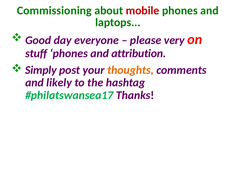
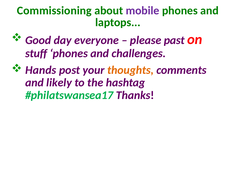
mobile colour: red -> purple
very: very -> past
attribution: attribution -> challenges
Simply: Simply -> Hands
